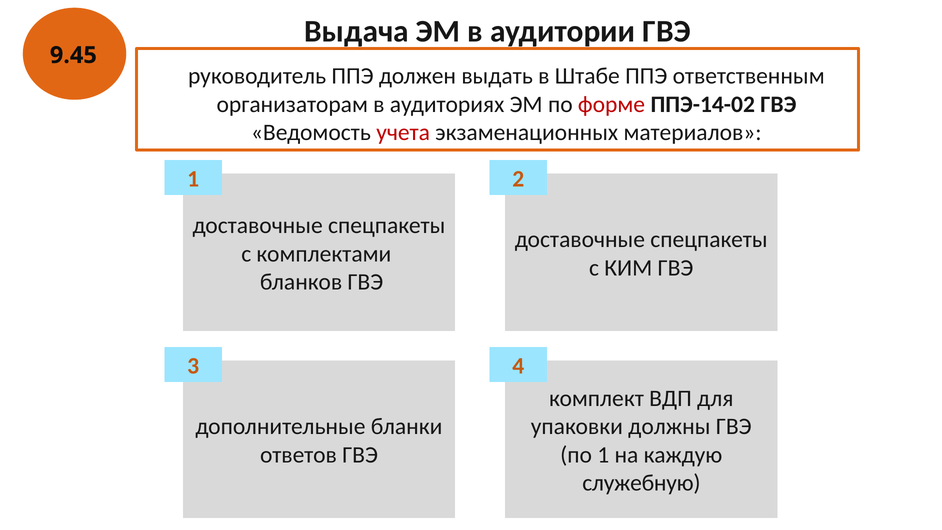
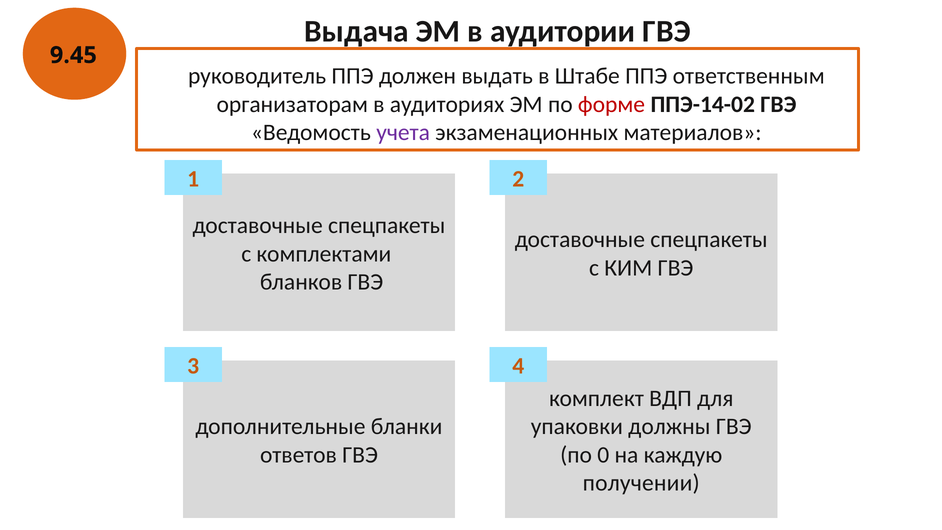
учета colour: red -> purple
по 1: 1 -> 0
служебную: служебную -> получении
